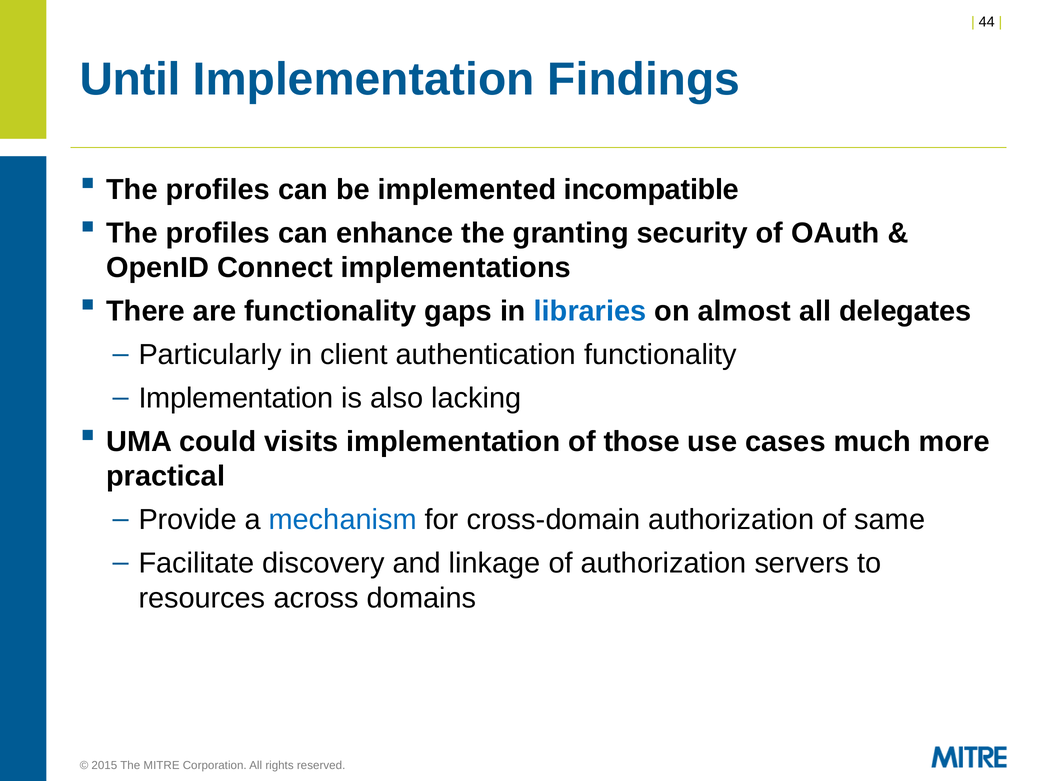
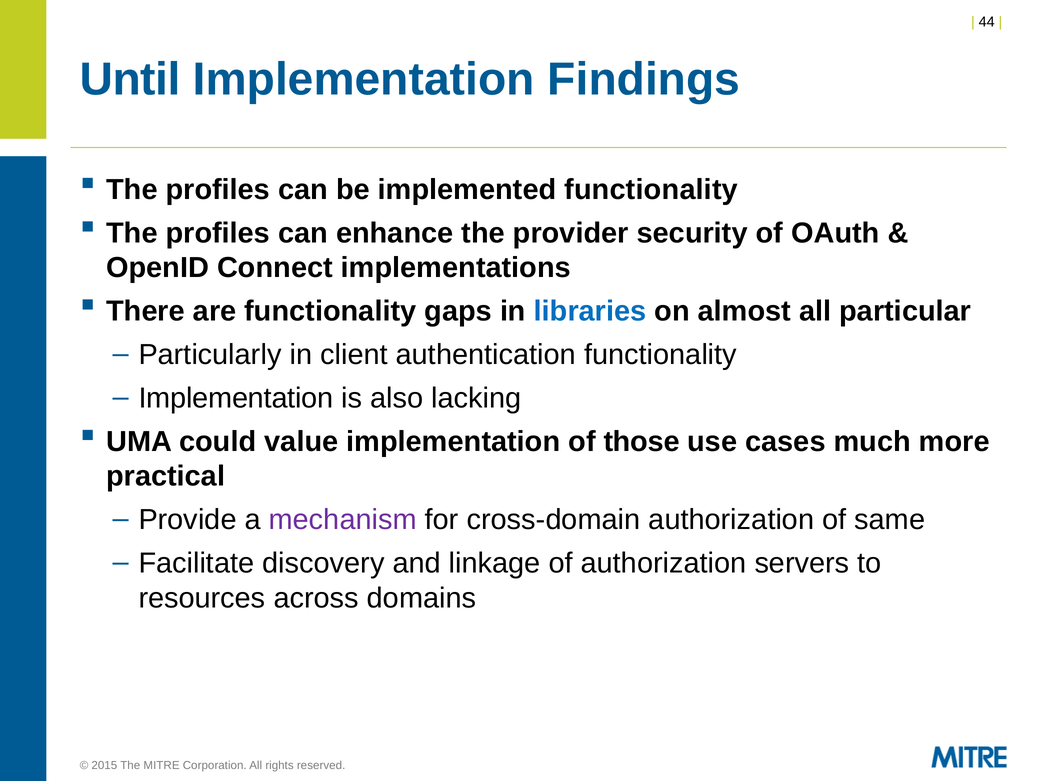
implemented incompatible: incompatible -> functionality
granting: granting -> provider
delegates: delegates -> particular
visits: visits -> value
mechanism colour: blue -> purple
